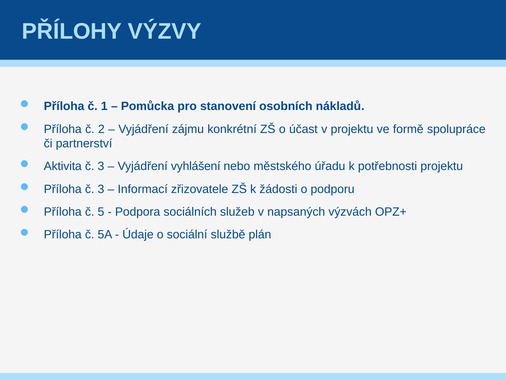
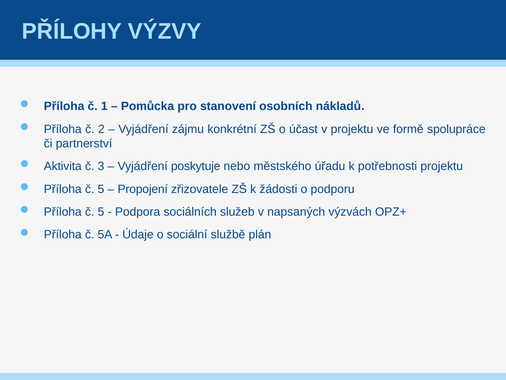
vyhlášení: vyhlášení -> poskytuje
3 at (101, 189): 3 -> 5
Informací: Informací -> Propojení
